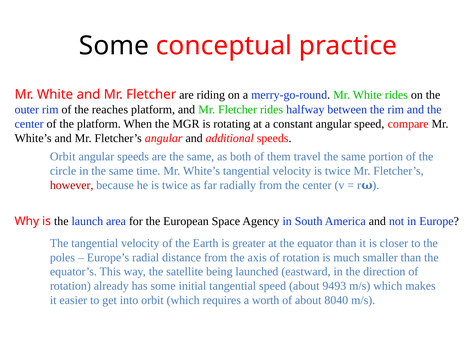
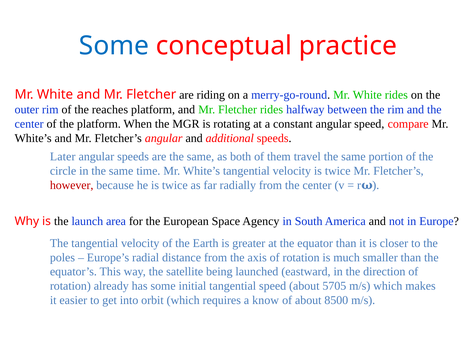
Some at (114, 46) colour: black -> blue
Orbit at (63, 157): Orbit -> Later
9493: 9493 -> 5705
worth: worth -> know
8040: 8040 -> 8500
